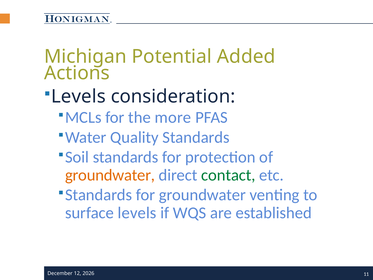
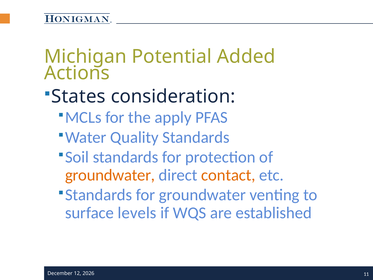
Levels at (78, 96): Levels -> States
more: more -> apply
contact colour: green -> orange
